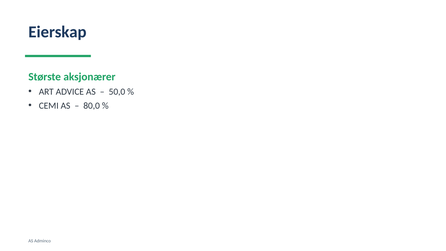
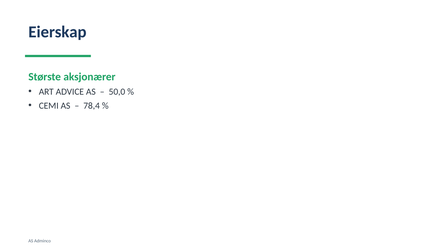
80,0: 80,0 -> 78,4
